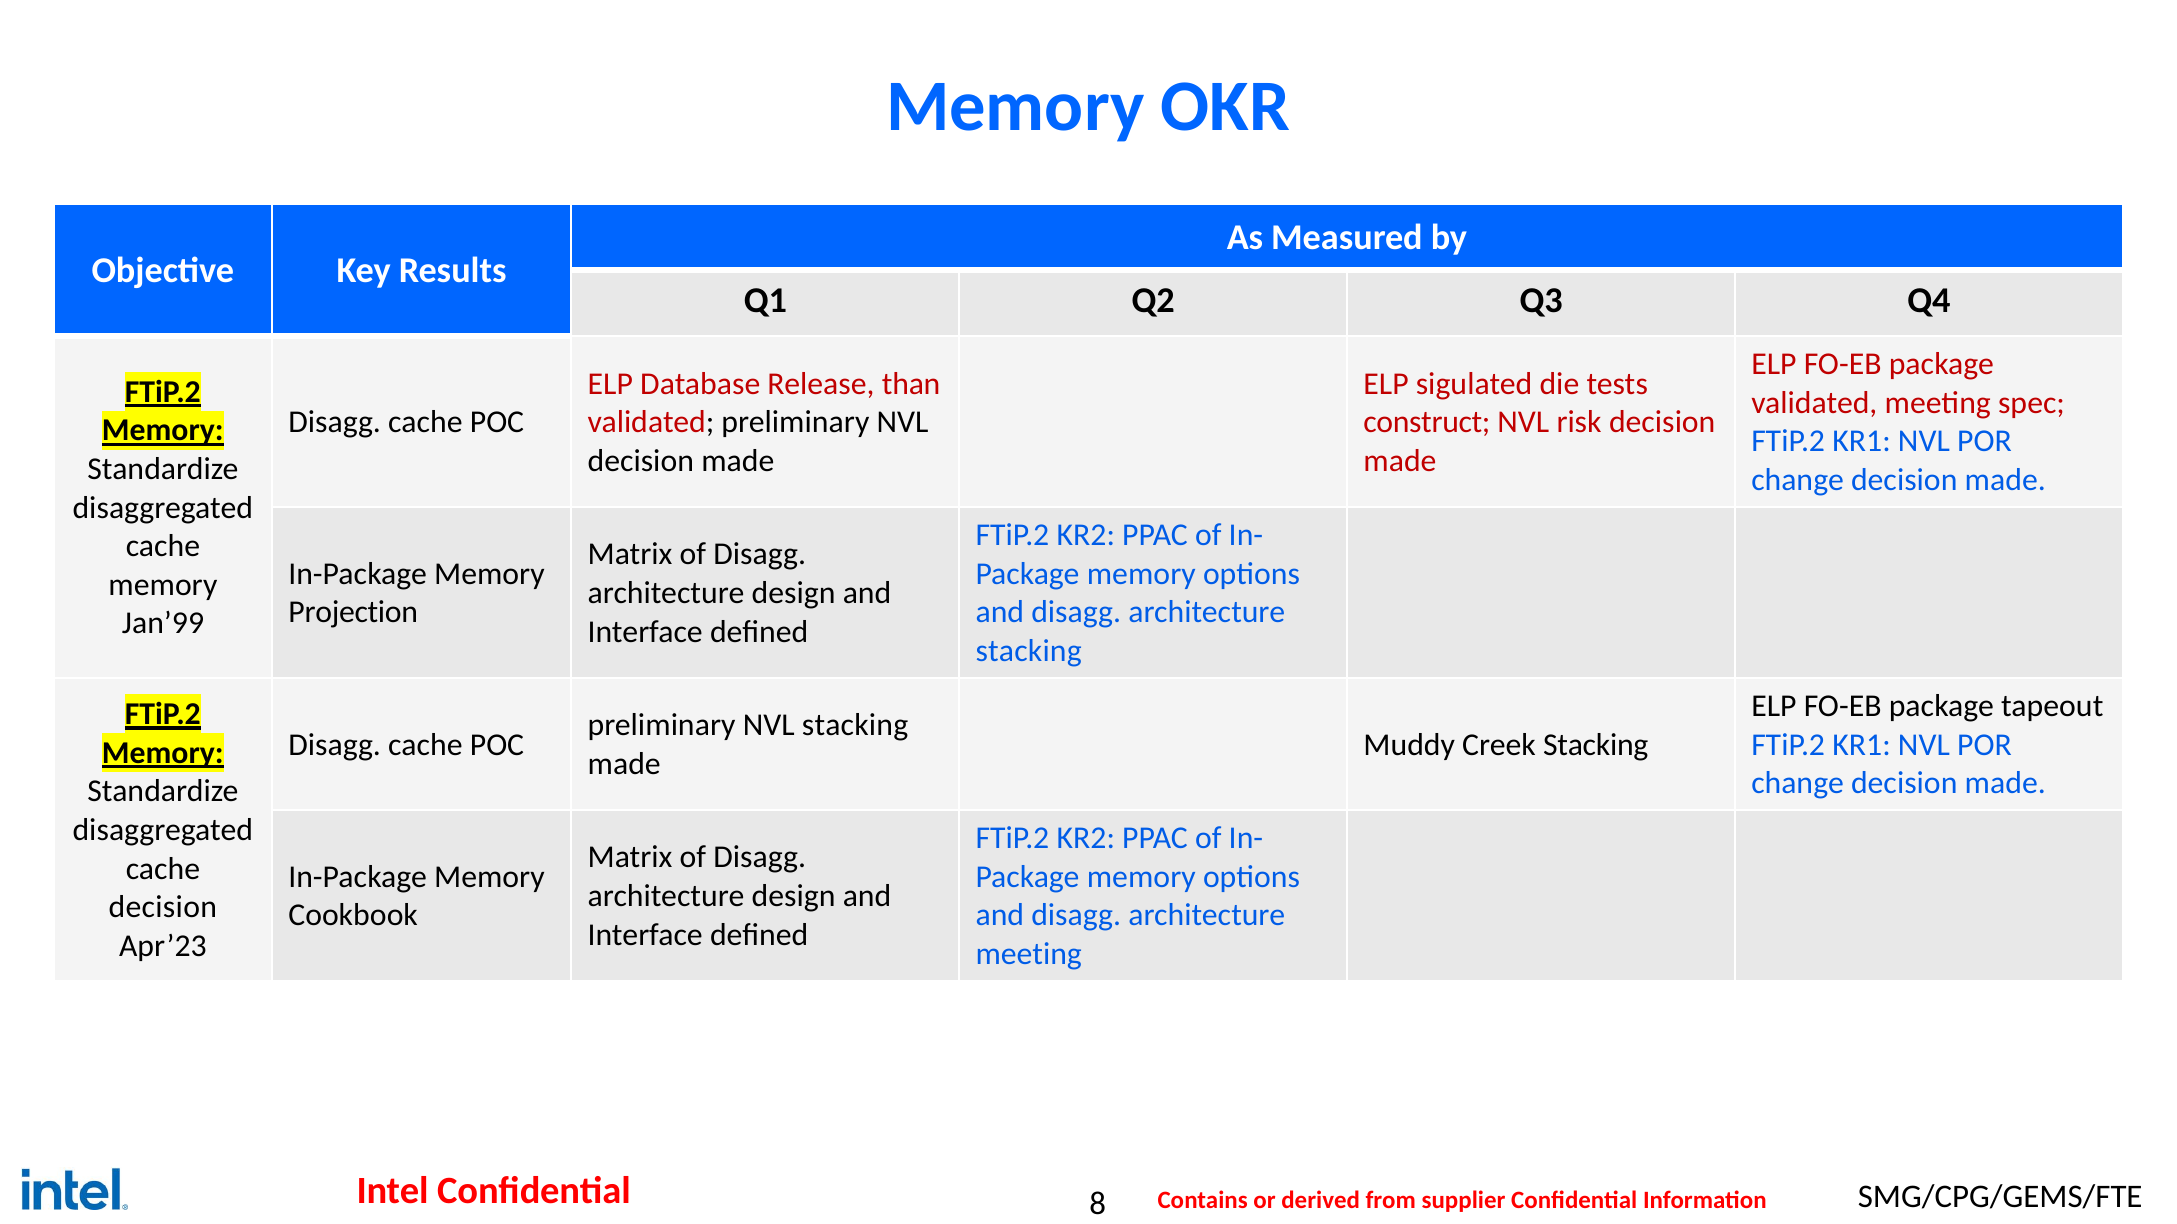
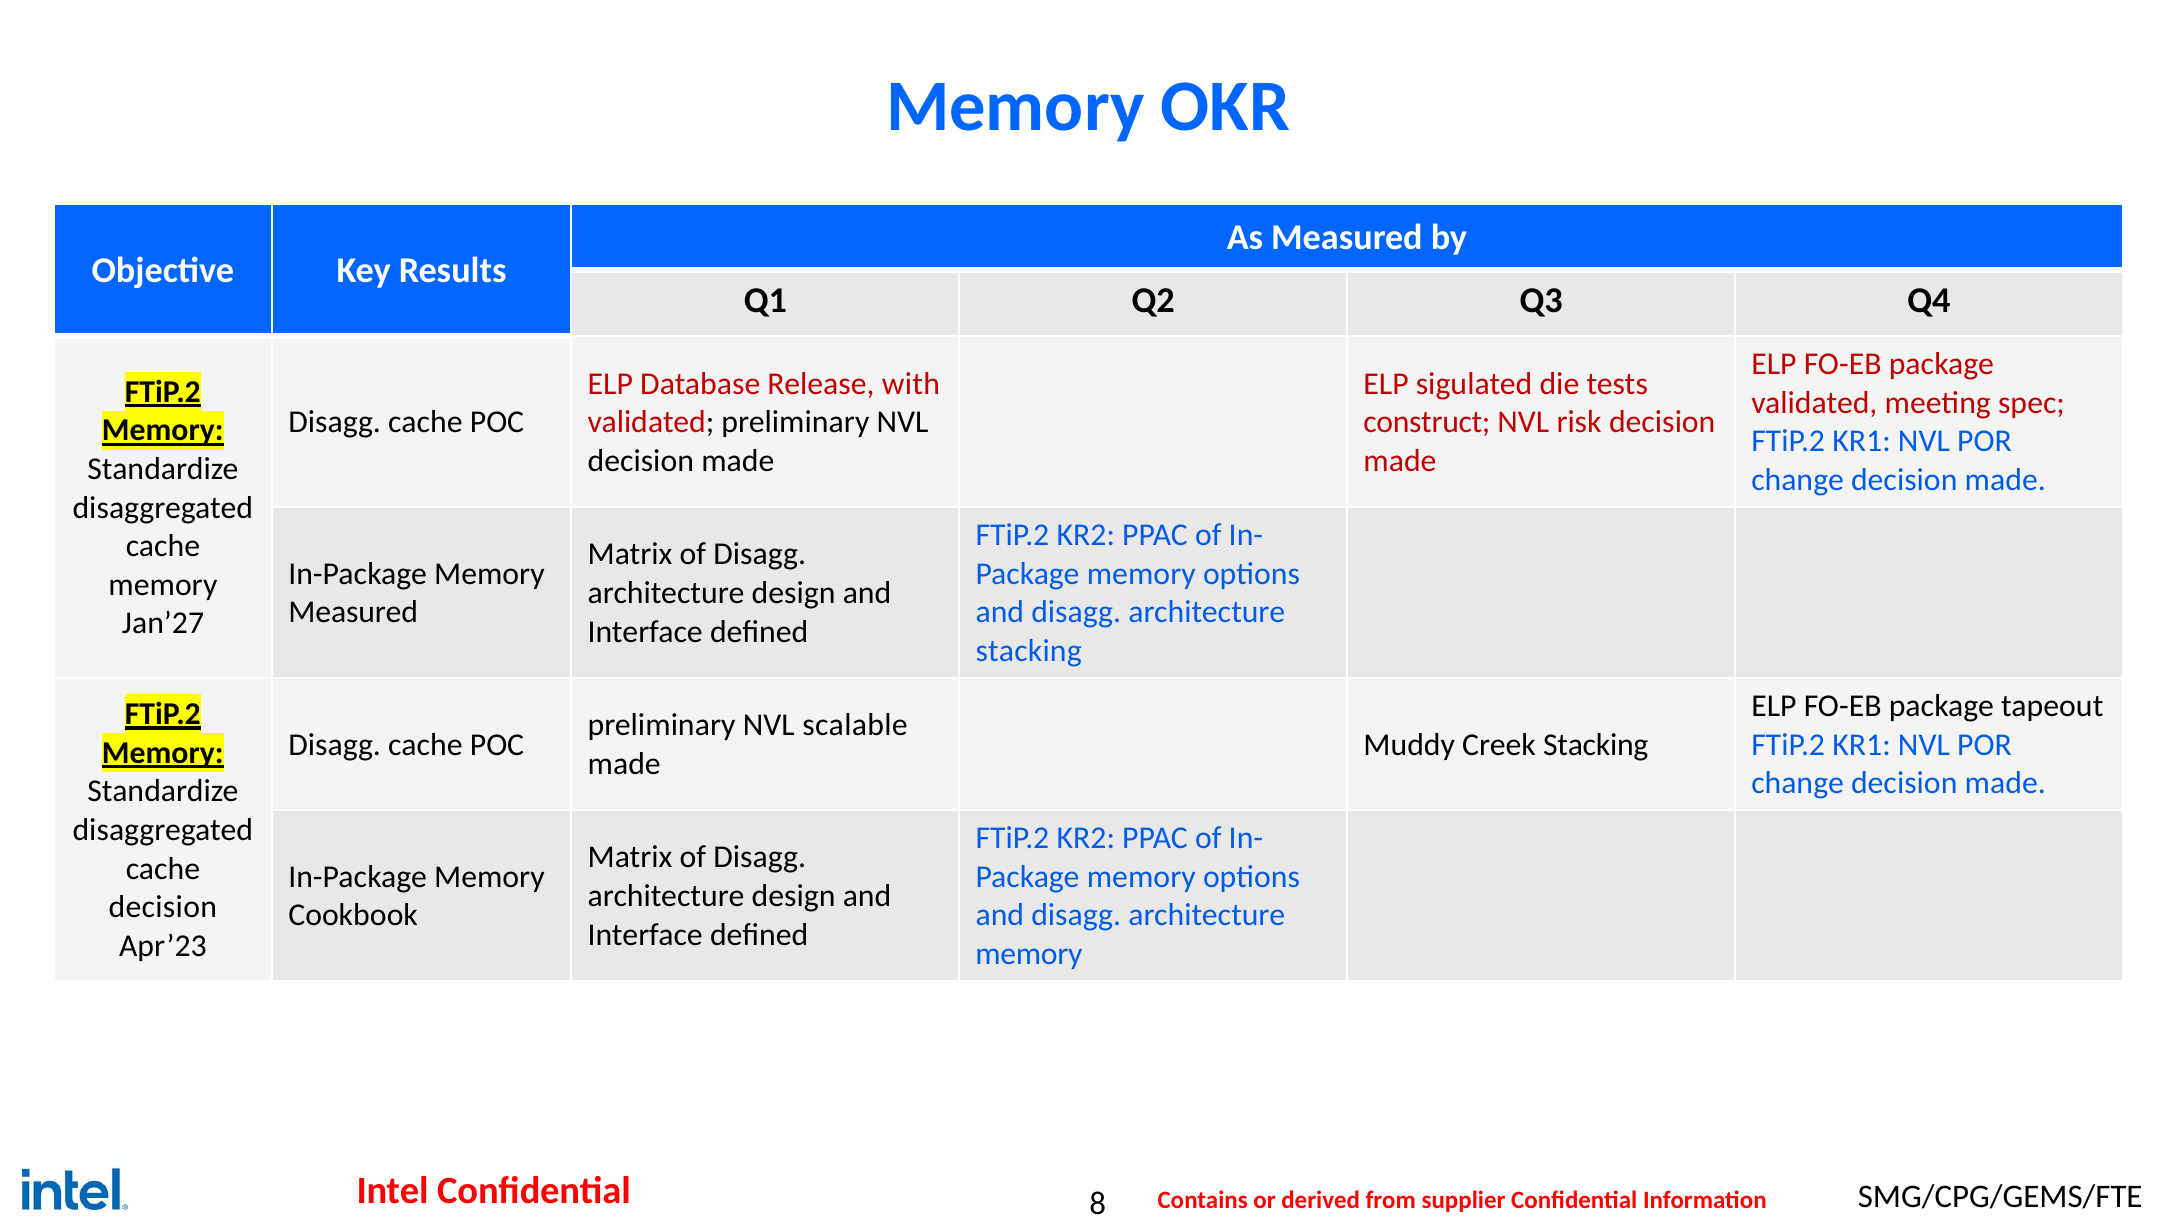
than: than -> with
Projection at (353, 613): Projection -> Measured
Jan’99: Jan’99 -> Jan’27
NVL stacking: stacking -> scalable
meeting at (1029, 954): meeting -> memory
